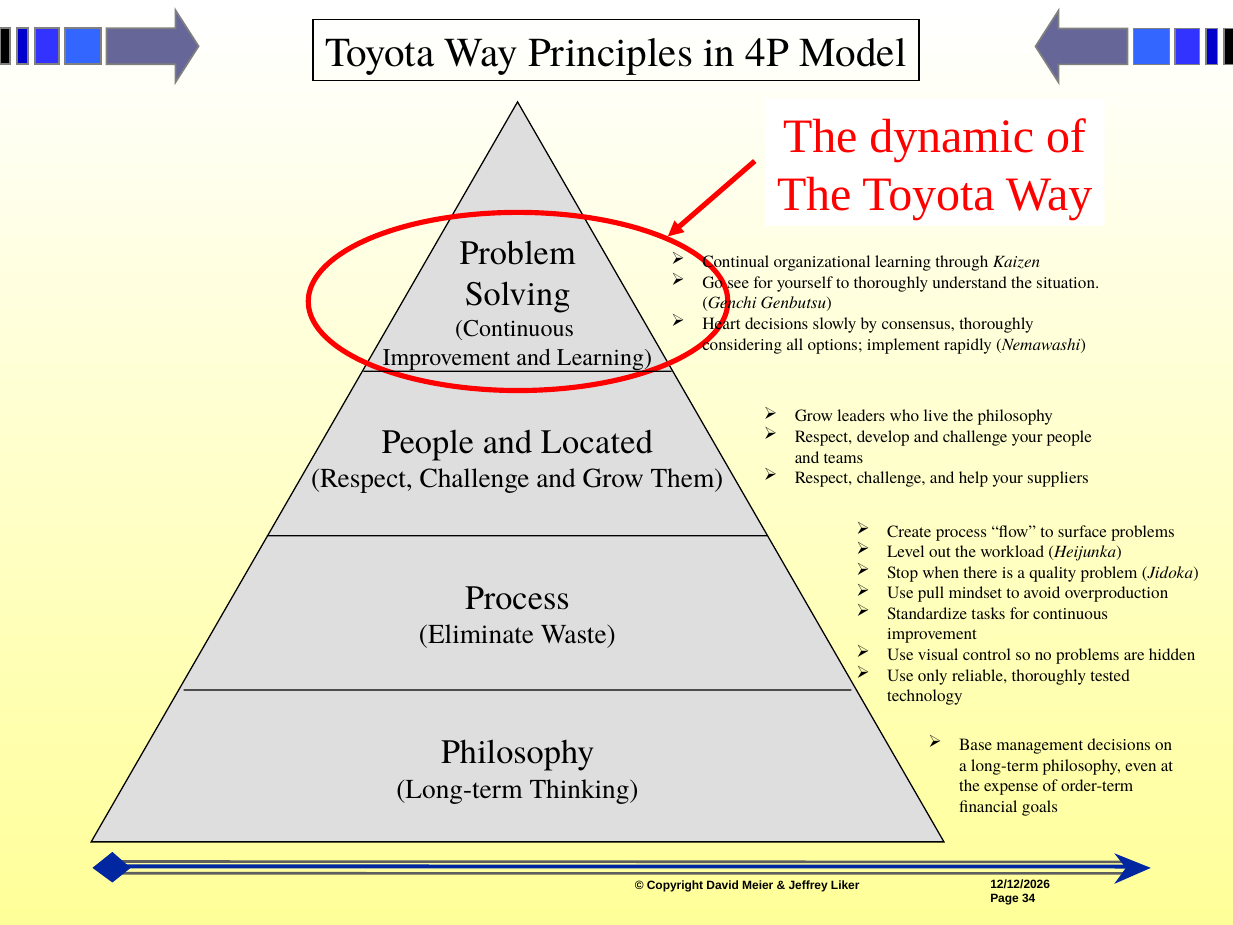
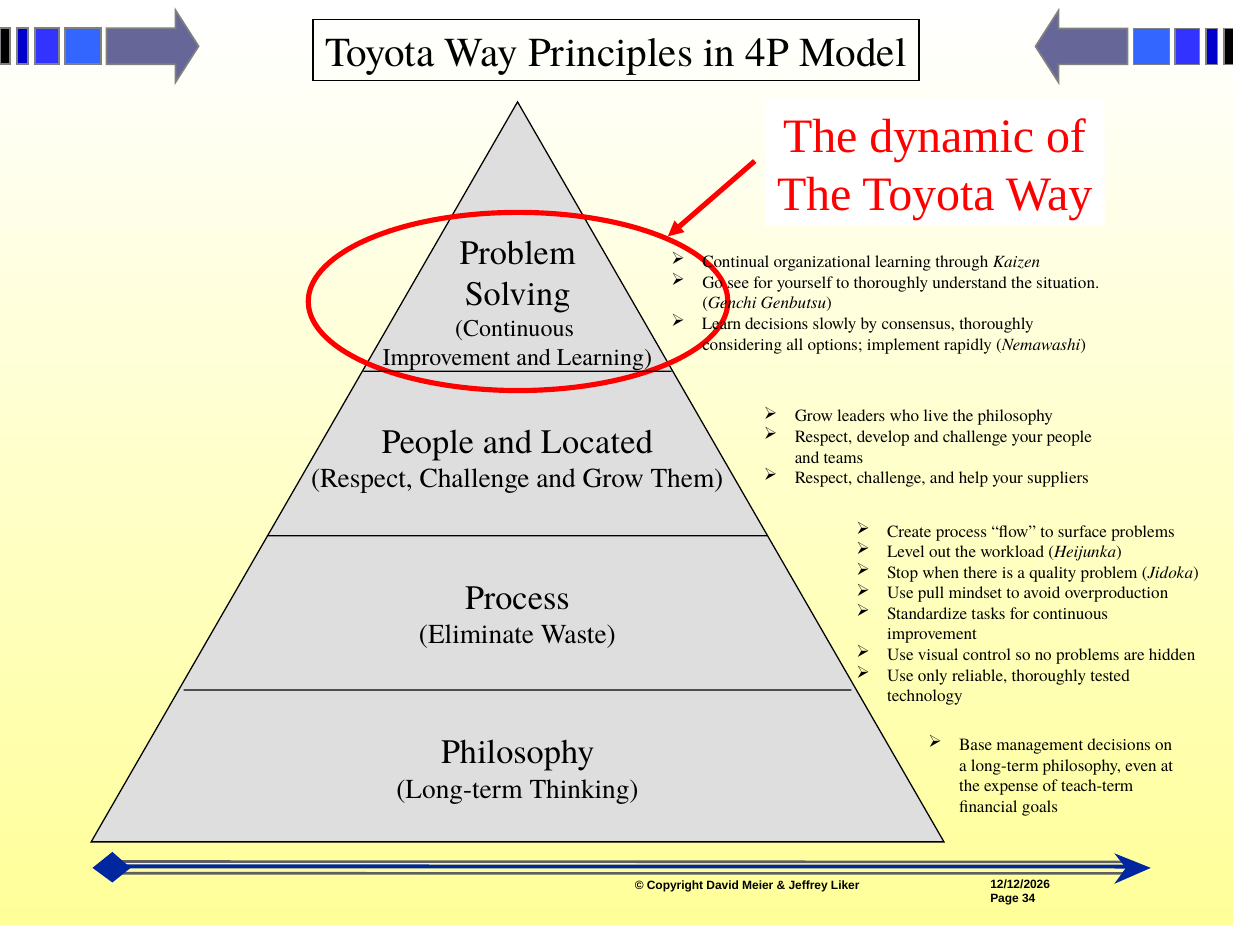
Heart: Heart -> Learn
order-term: order-term -> teach-term
